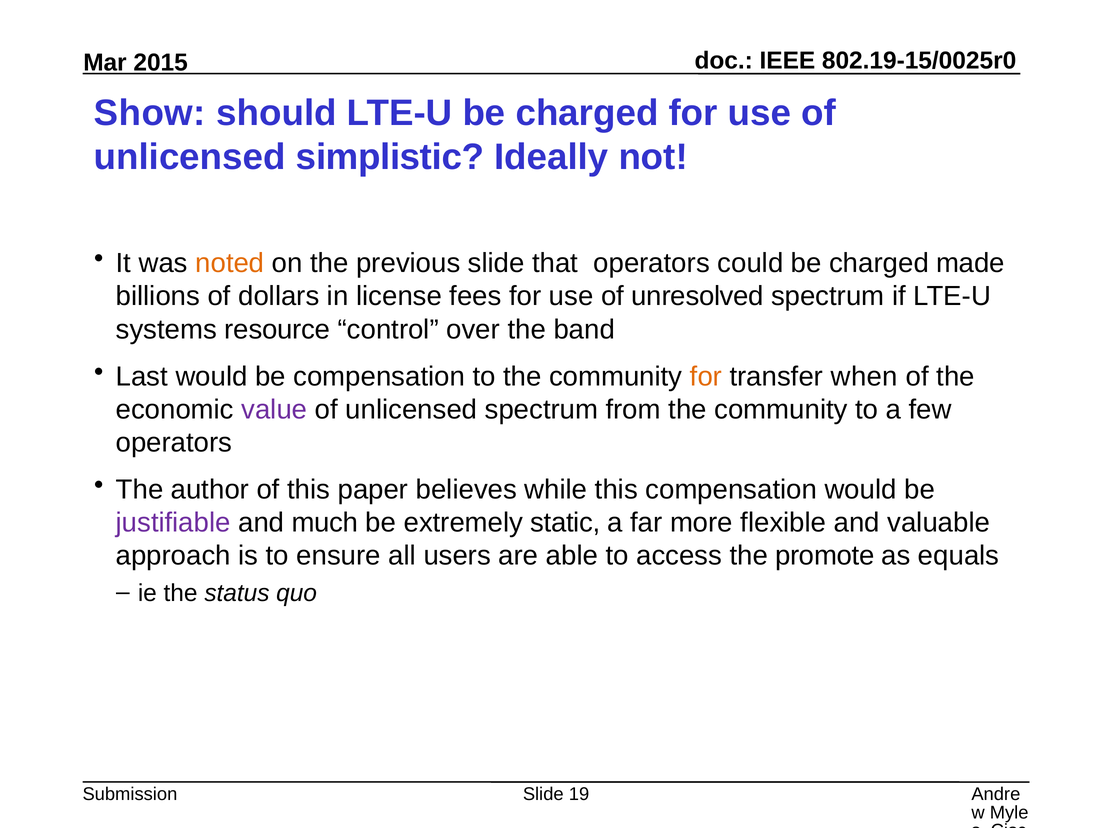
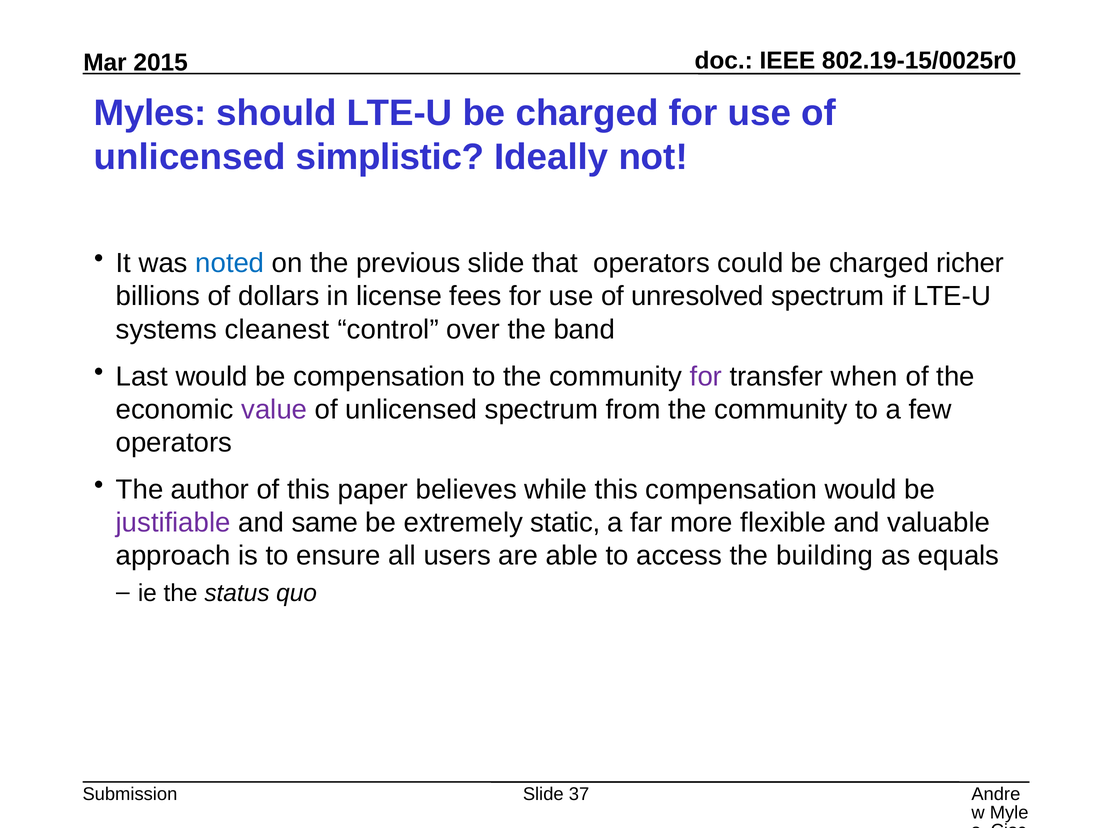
Show: Show -> Myles
noted colour: orange -> blue
made: made -> richer
resource: resource -> cleanest
for at (706, 376) colour: orange -> purple
much: much -> same
promote: promote -> building
19: 19 -> 37
